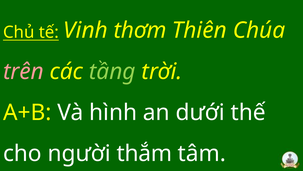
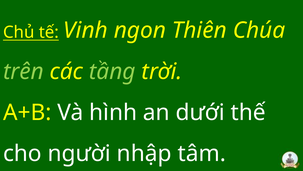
thơm: thơm -> ngon
trên colour: pink -> light green
thắm: thắm -> nhập
